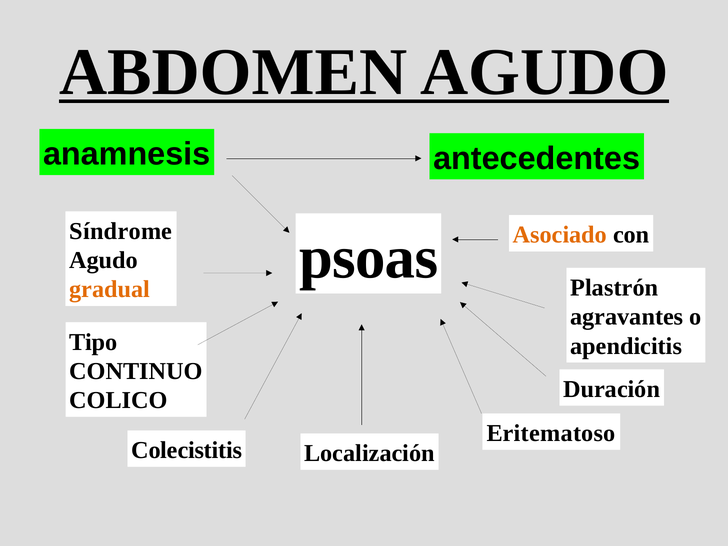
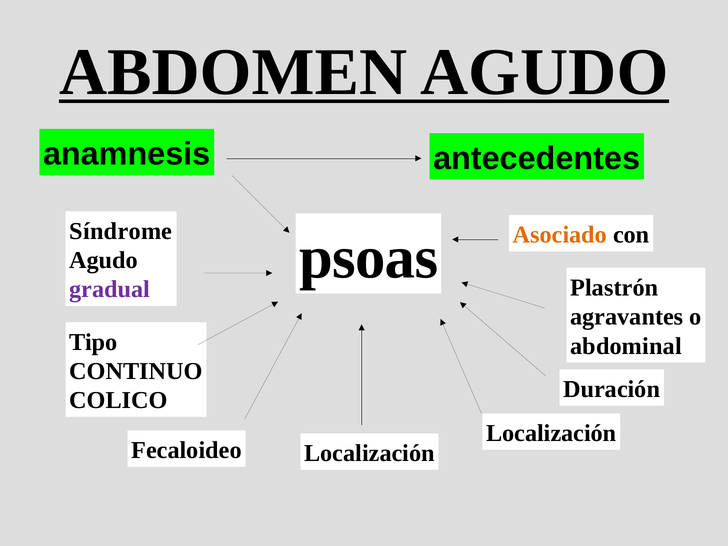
gradual colour: orange -> purple
apendicitis: apendicitis -> abdominal
Eritematoso at (551, 433): Eritematoso -> Localización
Colecistitis: Colecistitis -> Fecaloideo
